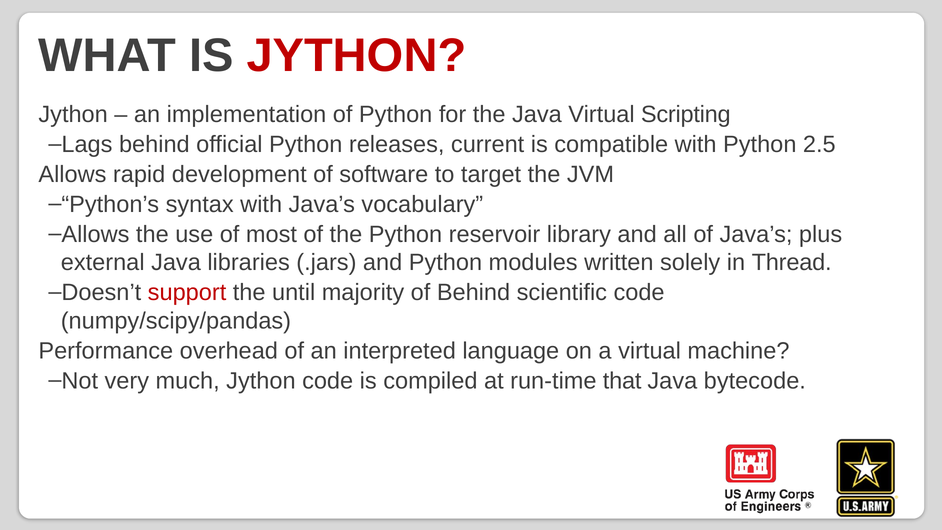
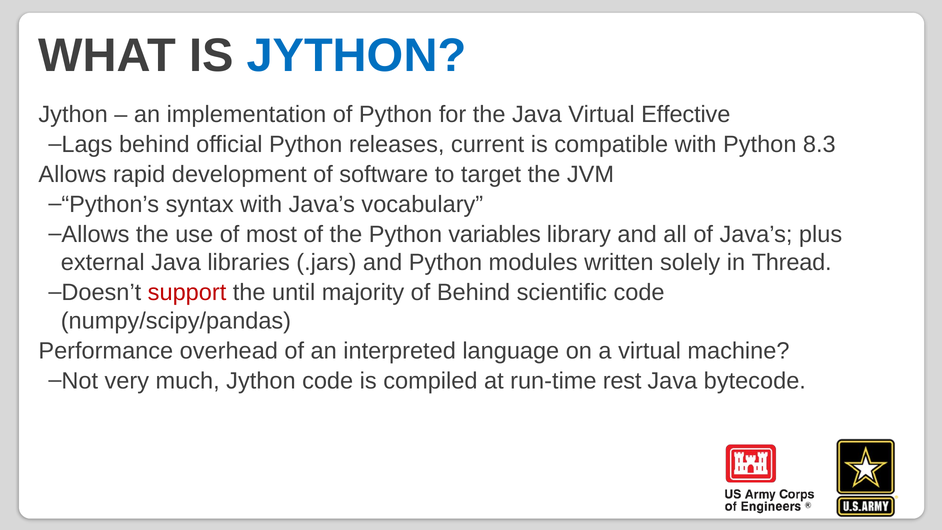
JYTHON at (357, 56) colour: red -> blue
Scripting: Scripting -> Effective
2.5: 2.5 -> 8.3
reservoir: reservoir -> variables
that: that -> rest
